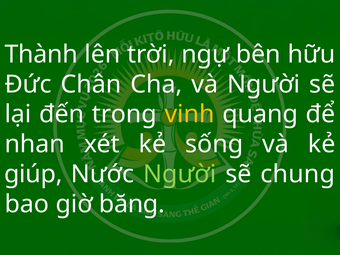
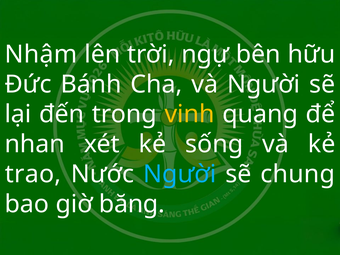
Thành: Thành -> Nhậm
Chân: Chân -> Bánh
giúp: giúp -> trao
Người at (180, 174) colour: light green -> light blue
